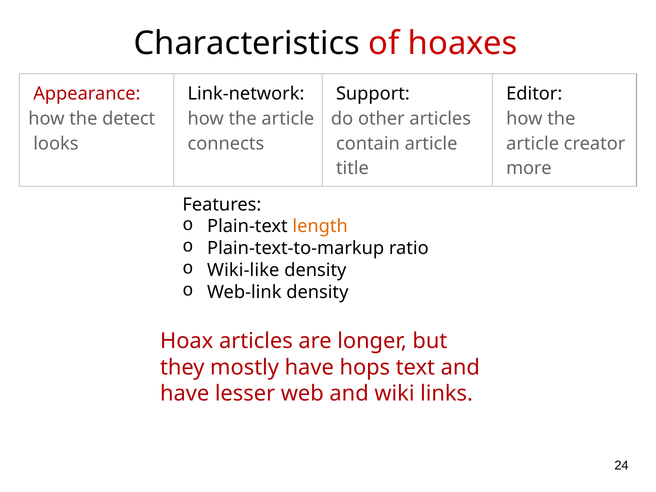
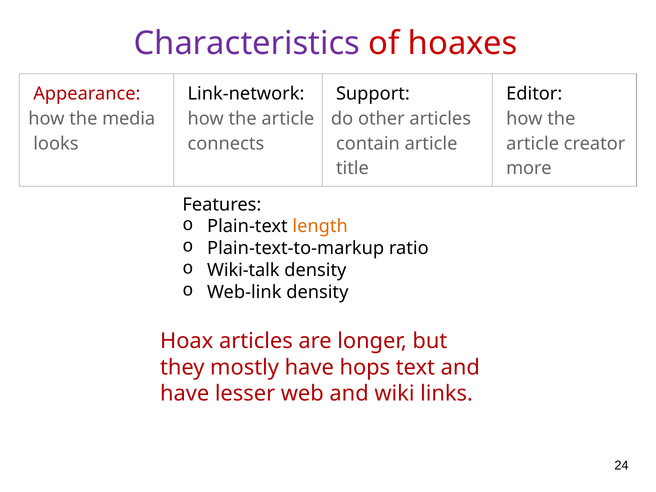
Characteristics colour: black -> purple
detect: detect -> media
Wiki-like: Wiki-like -> Wiki-talk
